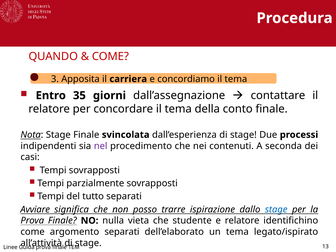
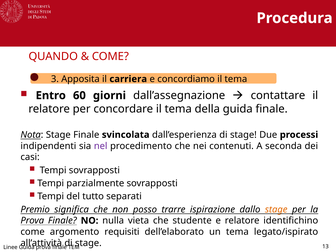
35: 35 -> 60
della conto: conto -> guida
Avviare: Avviare -> Premio
stage at (276, 209) colour: blue -> orange
argomento separati: separati -> requisiti
